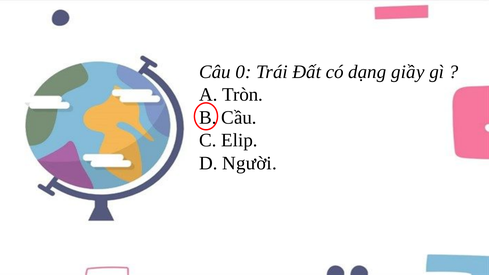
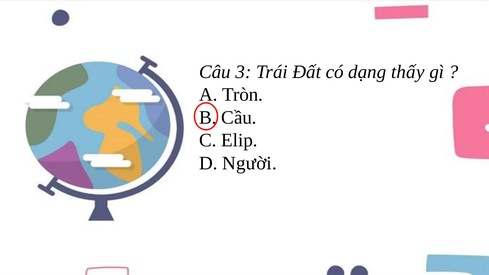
0: 0 -> 3
giầy: giầy -> thấy
